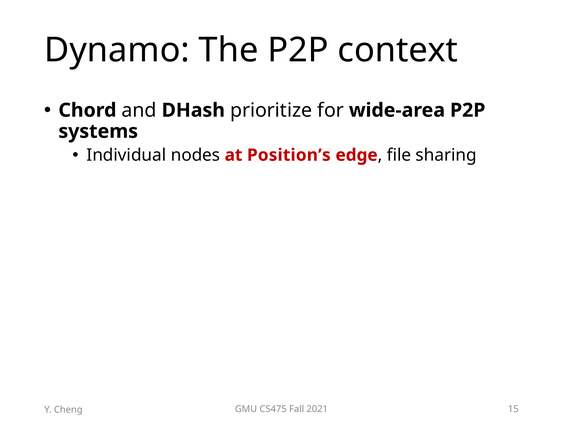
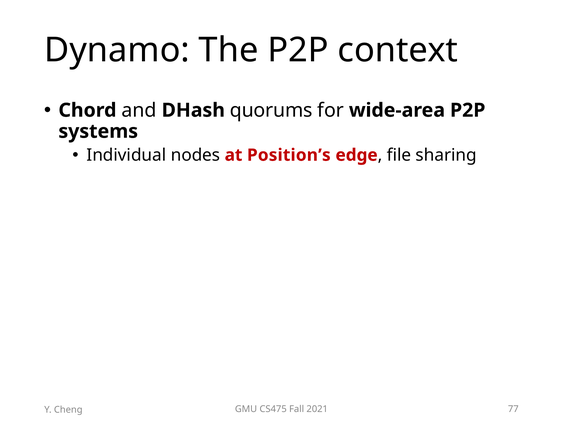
prioritize: prioritize -> quorums
15: 15 -> 77
